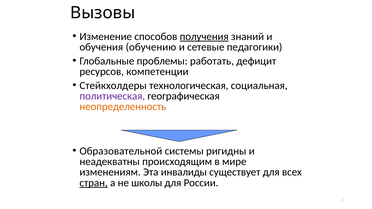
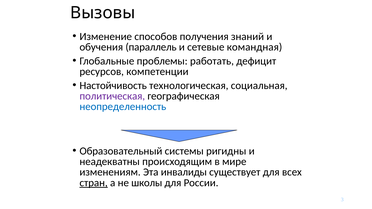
получения underline: present -> none
обучению: обучению -> параллель
педагогики: педагогики -> командная
Стейкхолдеры: Стейкхолдеры -> Настойчивость
неопределенность colour: orange -> blue
Образовательной: Образовательной -> Образовательный
